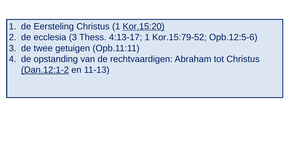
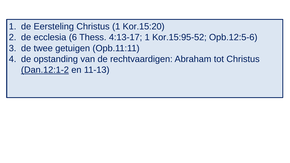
Kor.15:20 underline: present -> none
ecclesia 3: 3 -> 6
Kor.15:79-52: Kor.15:79-52 -> Kor.15:95-52
